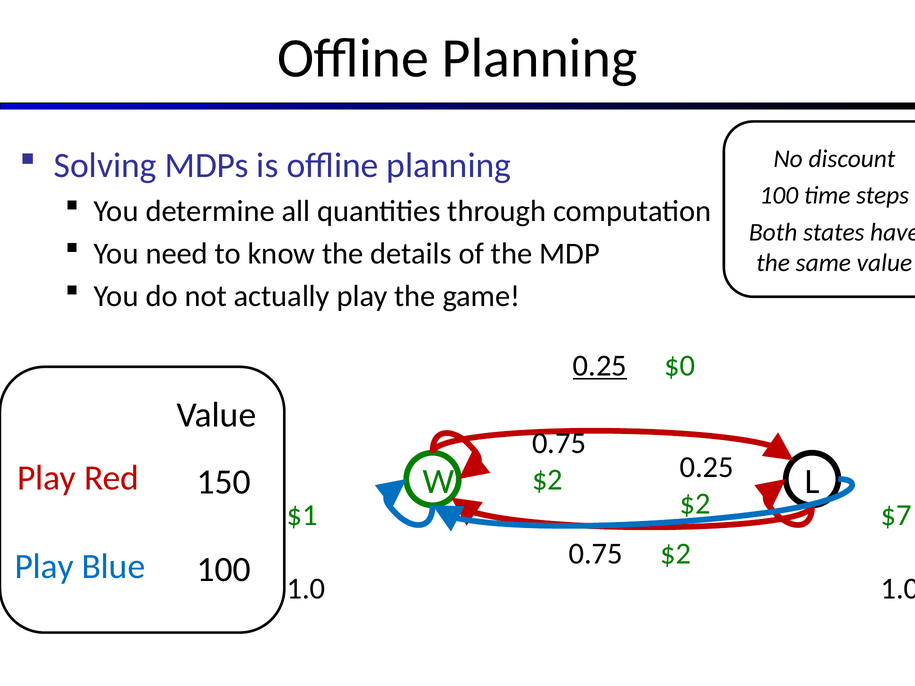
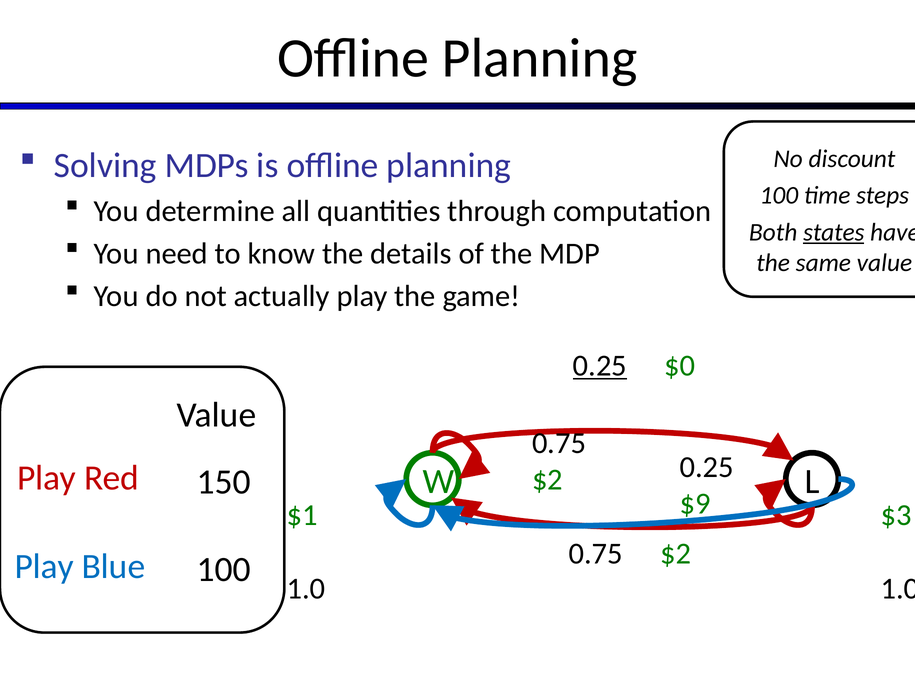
states underline: none -> present
$2 at (695, 504): $2 -> $9
$7: $7 -> $3
